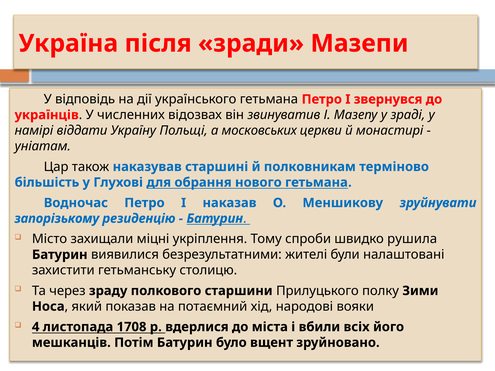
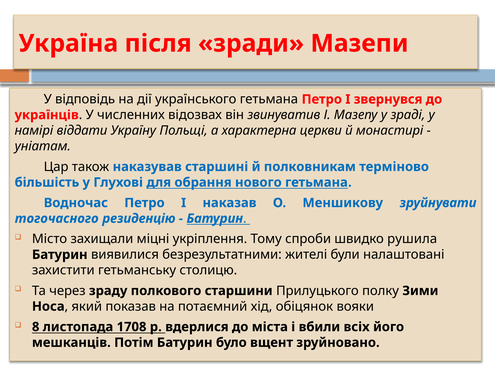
московських: московських -> характерна
запорізькому: запорізькому -> тогочасного
народові: народові -> обіцянок
4: 4 -> 8
